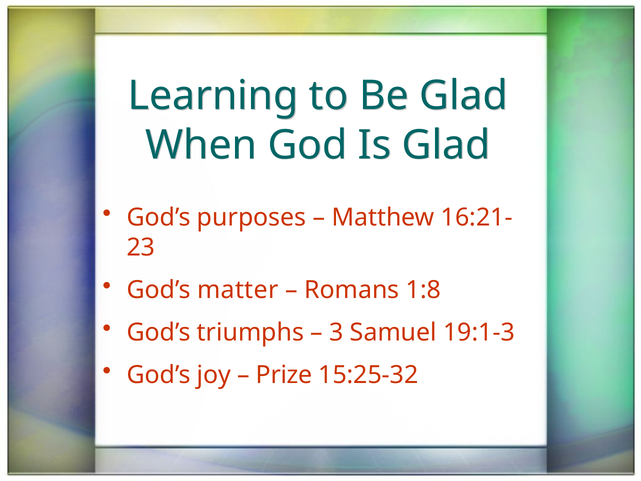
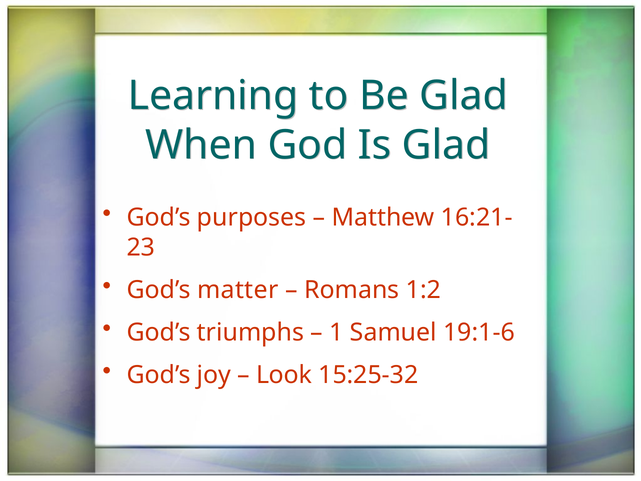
1:8: 1:8 -> 1:2
3: 3 -> 1
19:1-3: 19:1-3 -> 19:1-6
Prize: Prize -> Look
